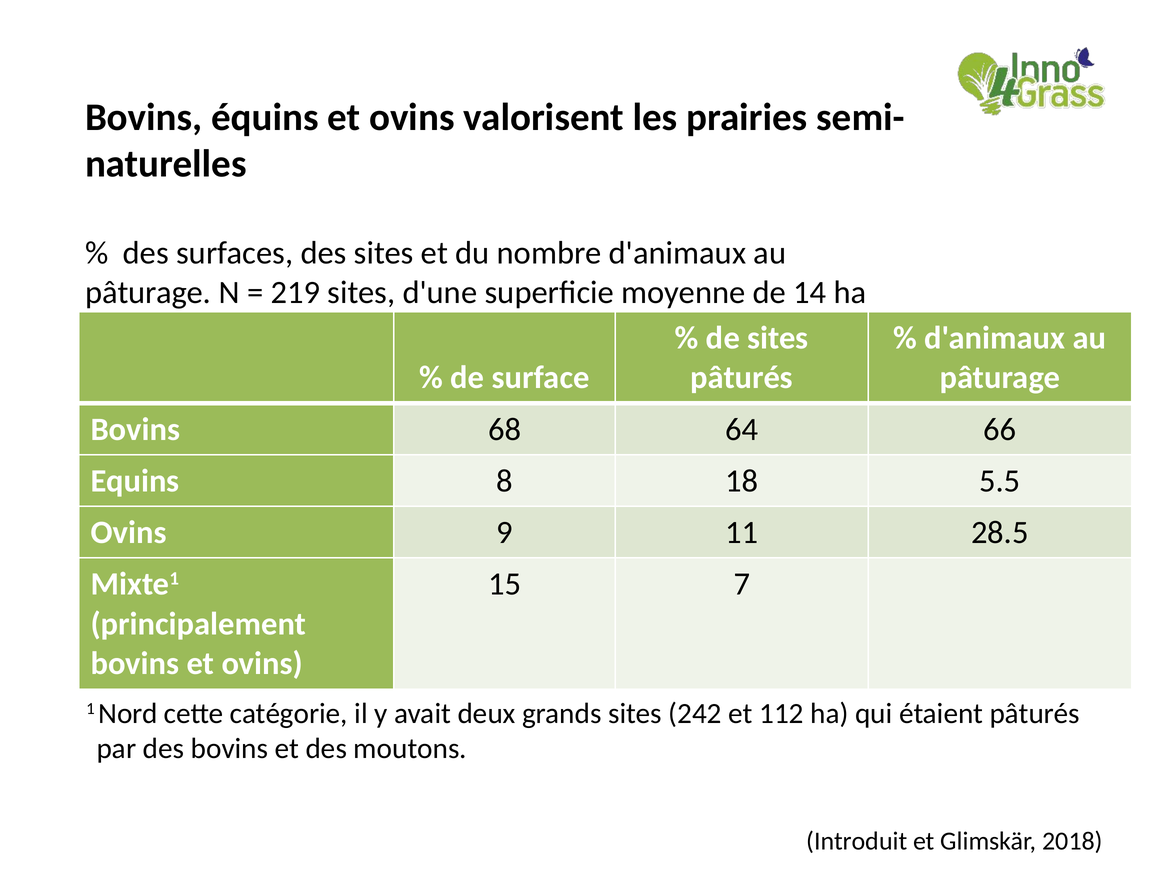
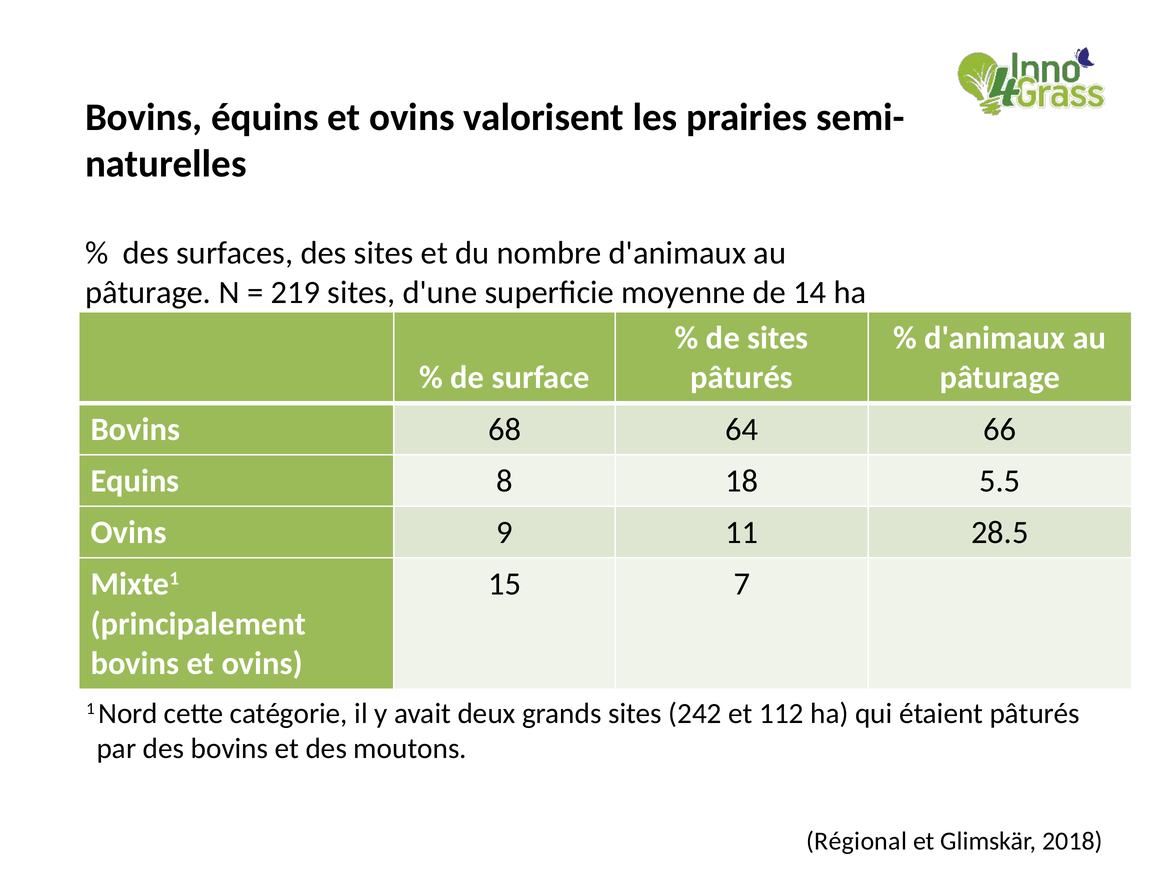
Introduit: Introduit -> Régional
